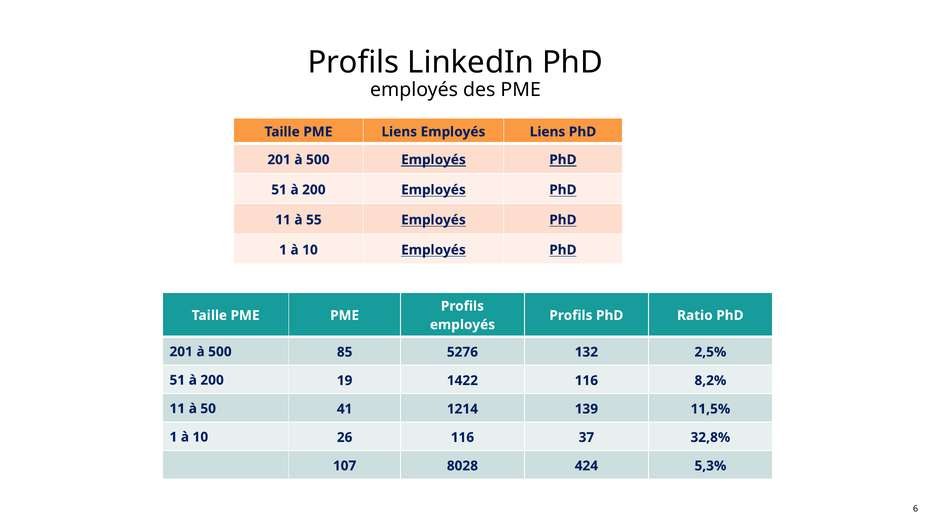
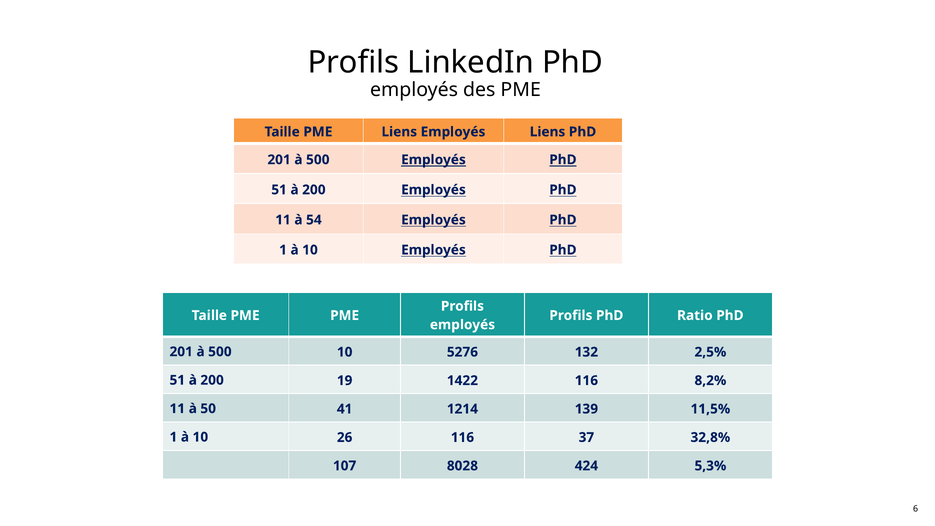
55: 55 -> 54
500 85: 85 -> 10
